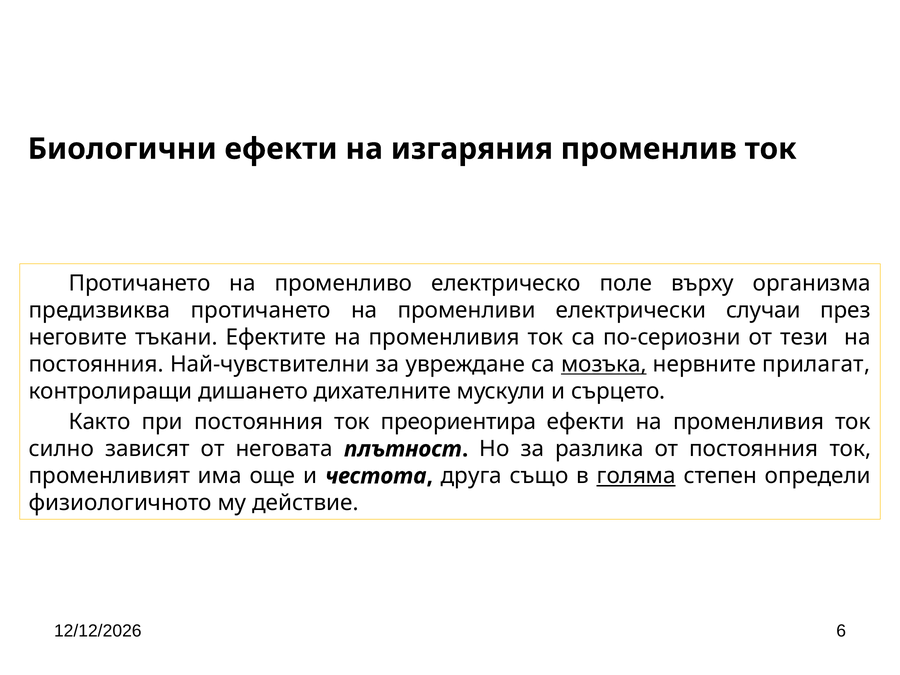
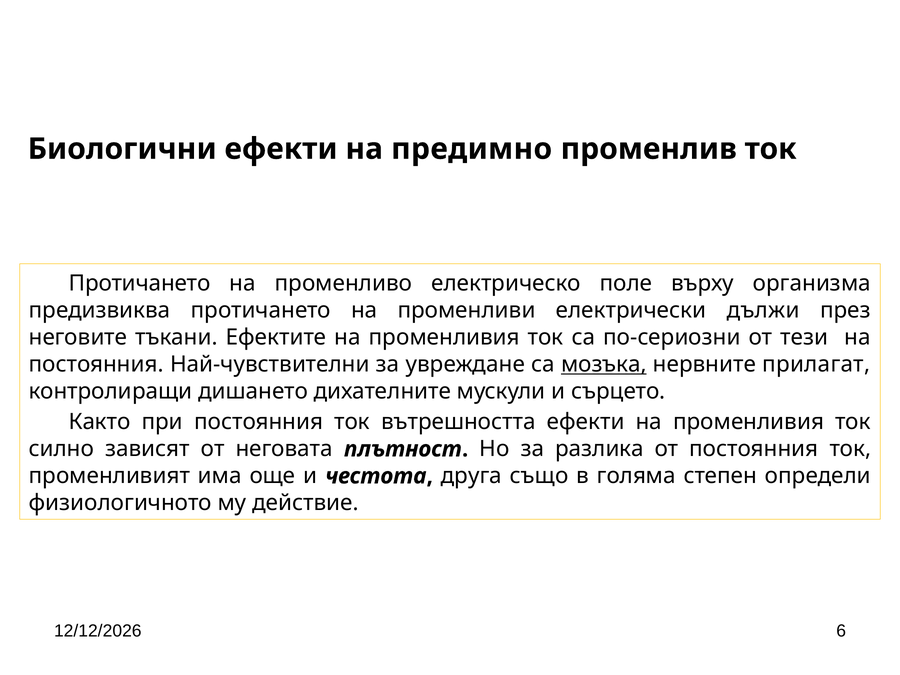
изгаряния: изгаряния -> предимно
случаи: случаи -> дължи
преориентира: преориентира -> вътрешността
голяма underline: present -> none
